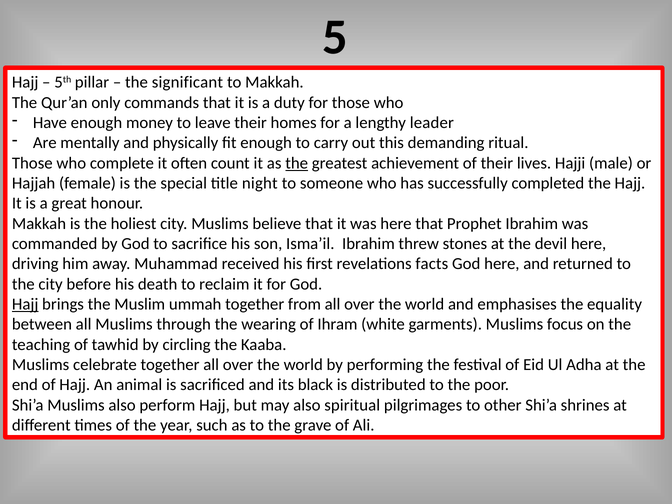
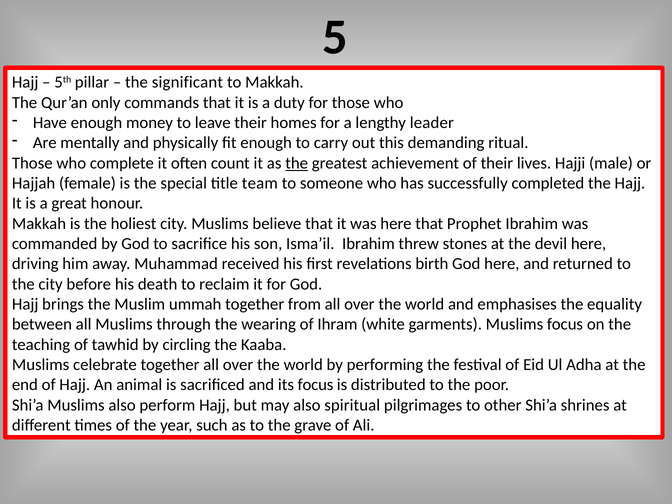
night: night -> team
facts: facts -> birth
Hajj at (25, 304) underline: present -> none
its black: black -> focus
